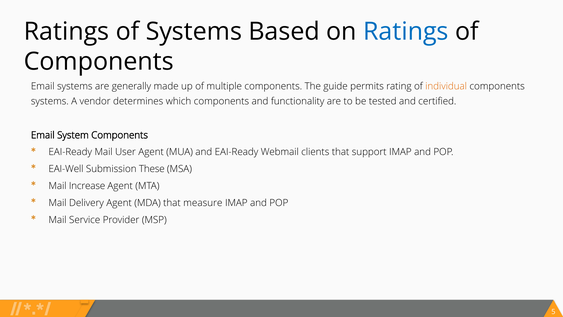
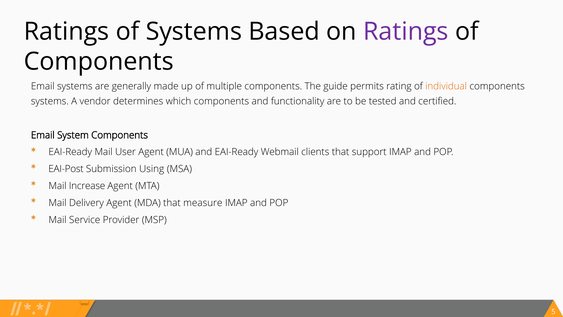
Ratings at (406, 32) colour: blue -> purple
EAI-Well: EAI-Well -> EAI-Post
These: These -> Using
